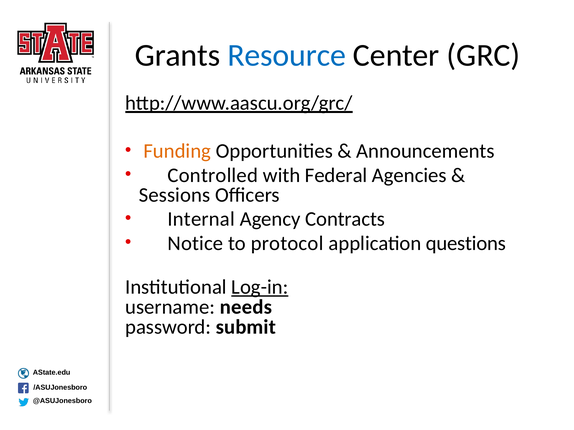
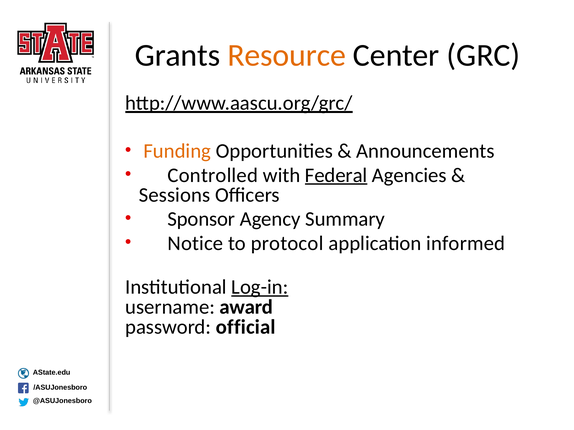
Resource colour: blue -> orange
Federal underline: none -> present
Internal: Internal -> Sponsor
Contracts: Contracts -> Summary
questions: questions -> informed
needs: needs -> award
submit: submit -> official
